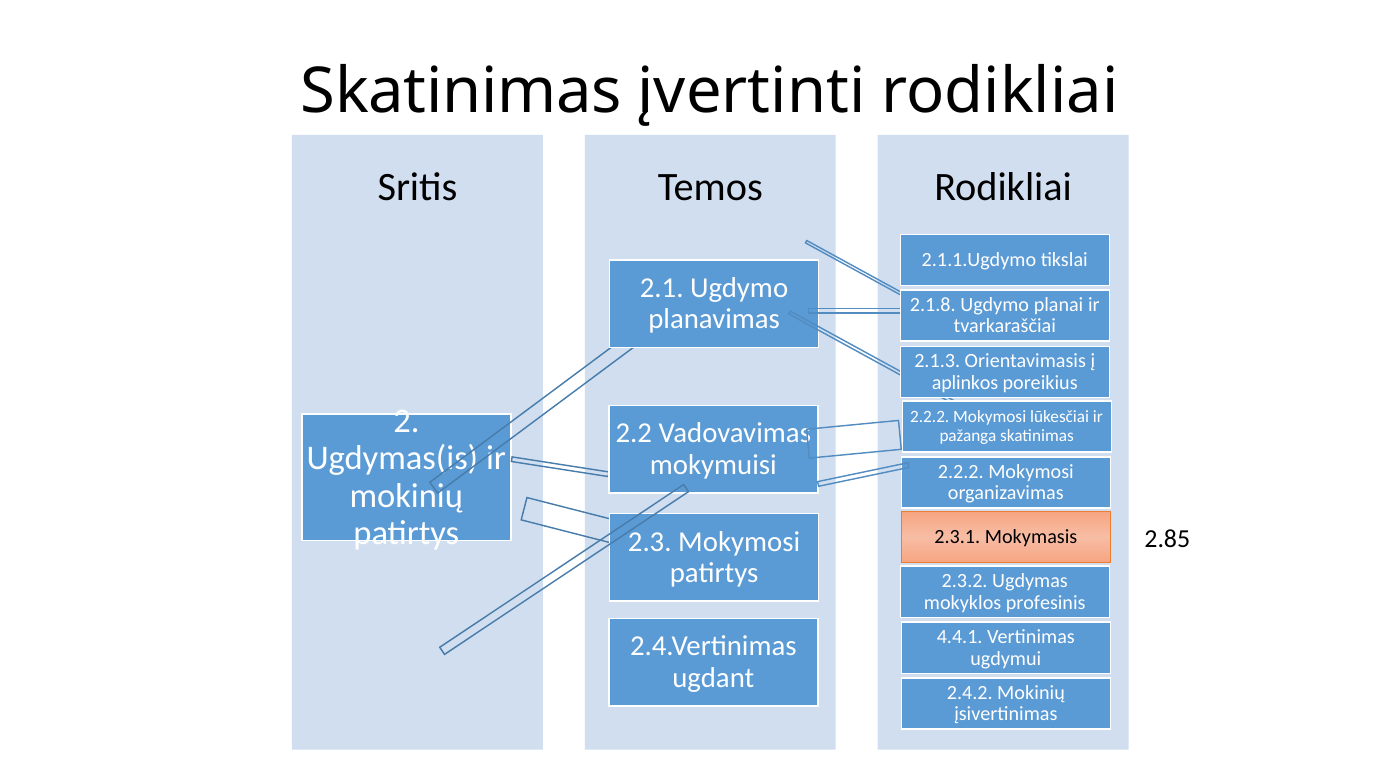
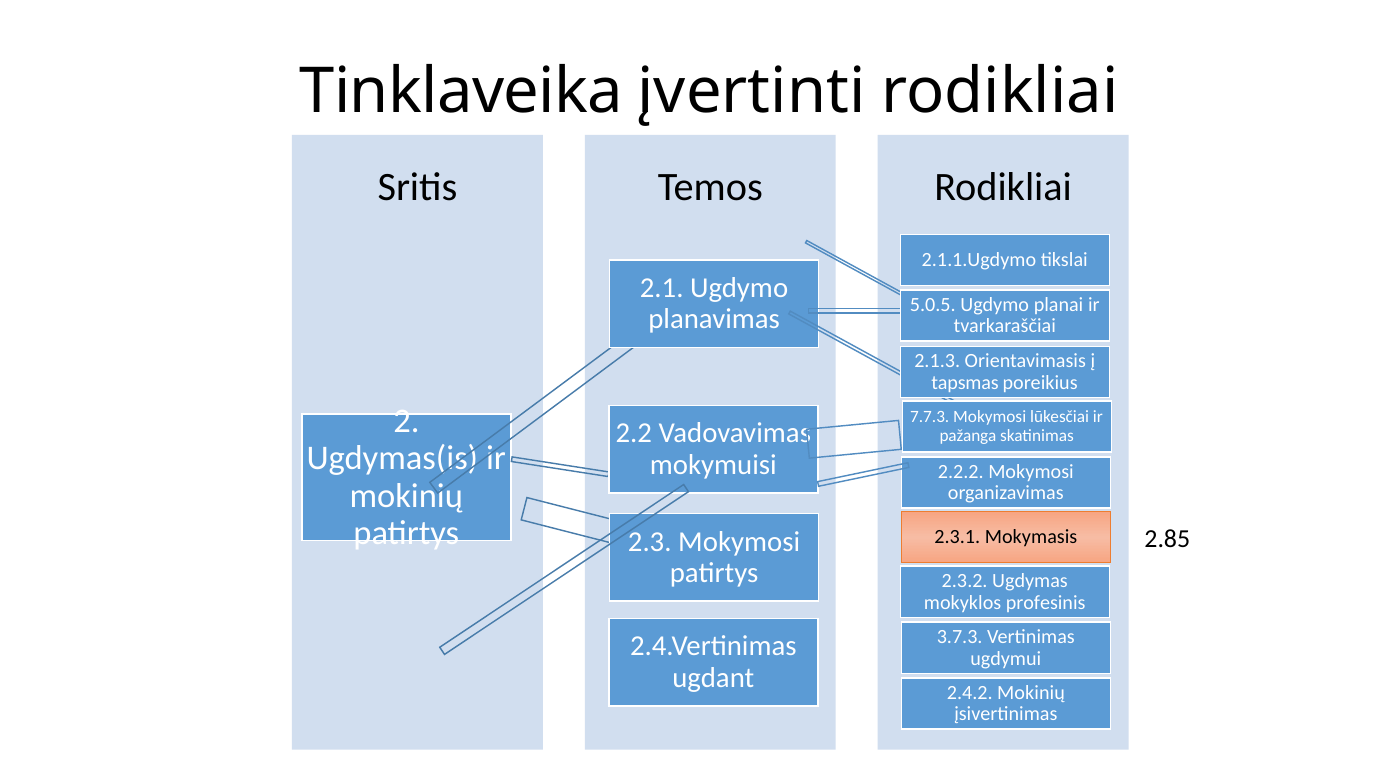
Skatinimas at (461, 91): Skatinimas -> Tinklaveika
2.1.8: 2.1.8 -> 5.0.5
aplinkos: aplinkos -> tapsmas
2.2.2 at (930, 417): 2.2.2 -> 7.7.3
4.4.1: 4.4.1 -> 3.7.3
